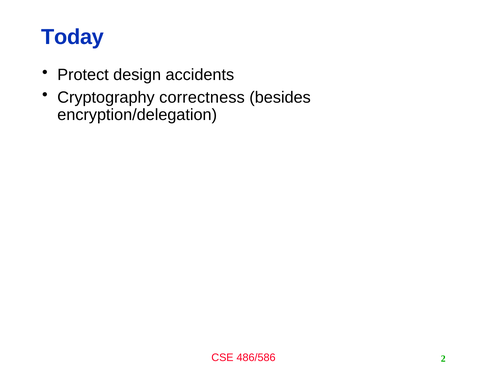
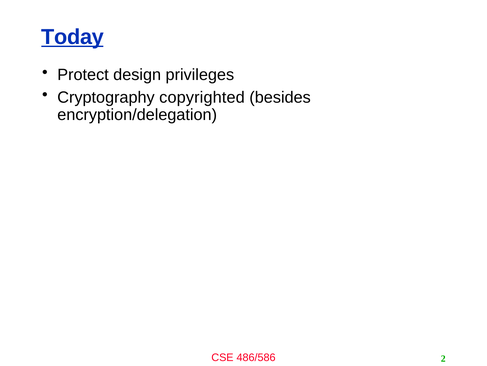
Today underline: none -> present
accidents: accidents -> privileges
correctness: correctness -> copyrighted
